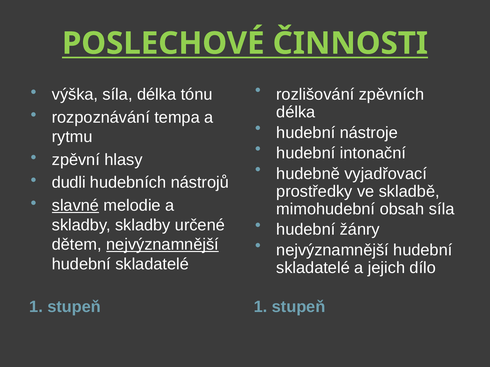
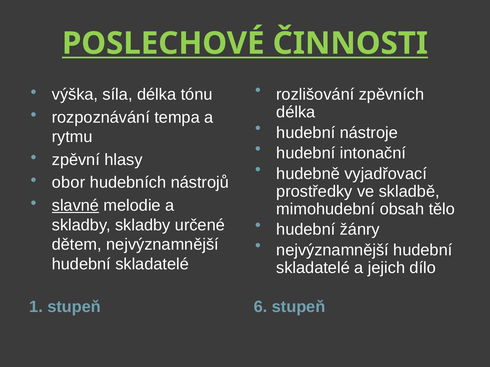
dudli: dudli -> obor
obsah síla: síla -> tělo
nejvýznamnější at (163, 245) underline: present -> none
stupeň 1: 1 -> 6
